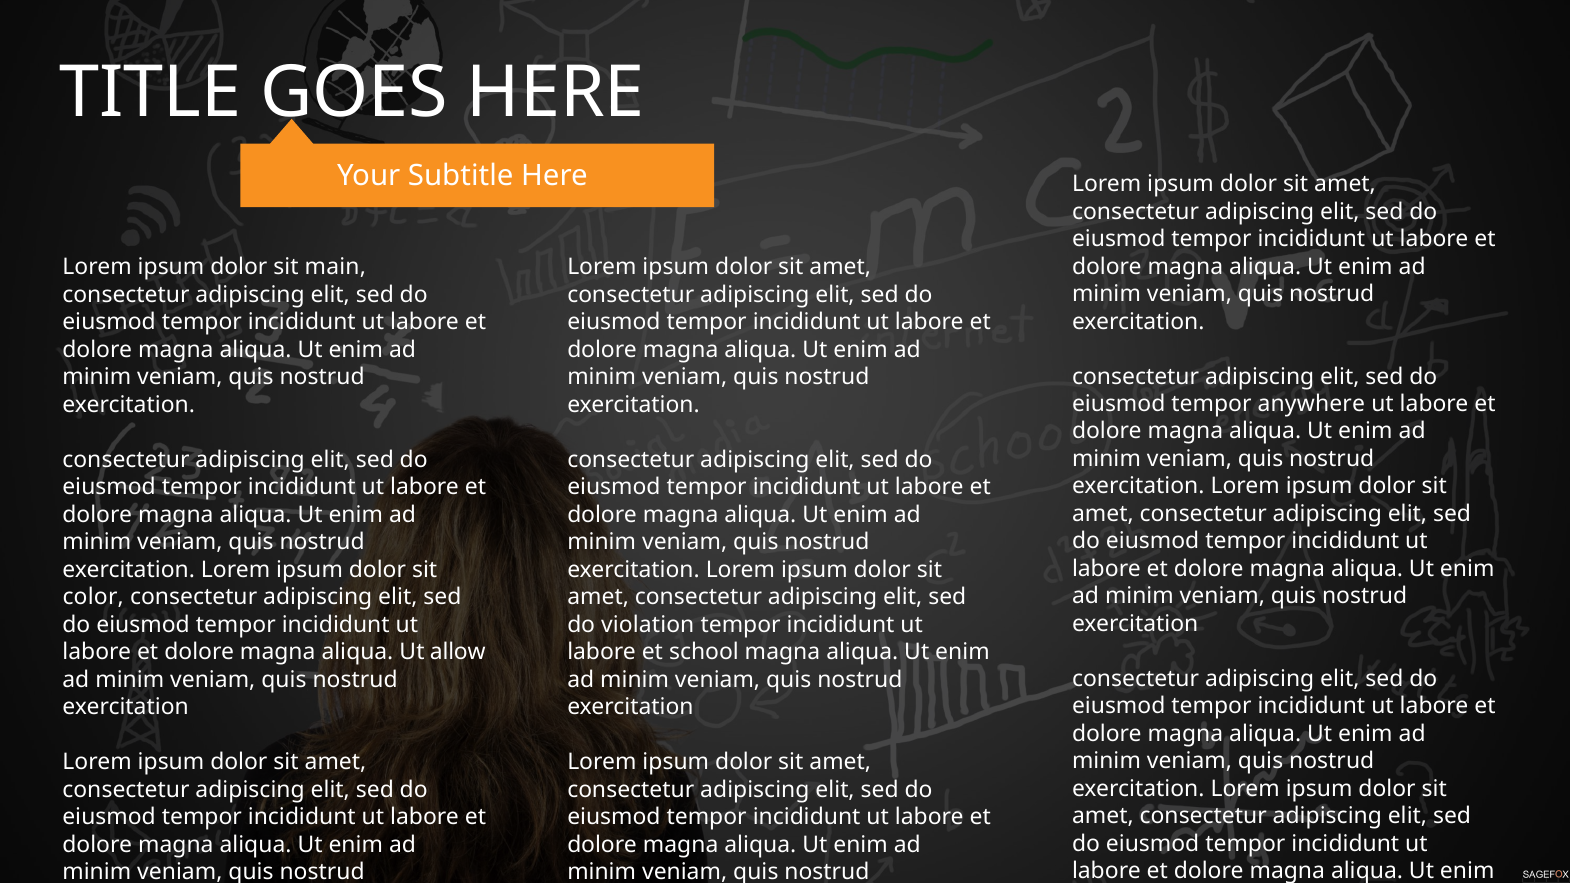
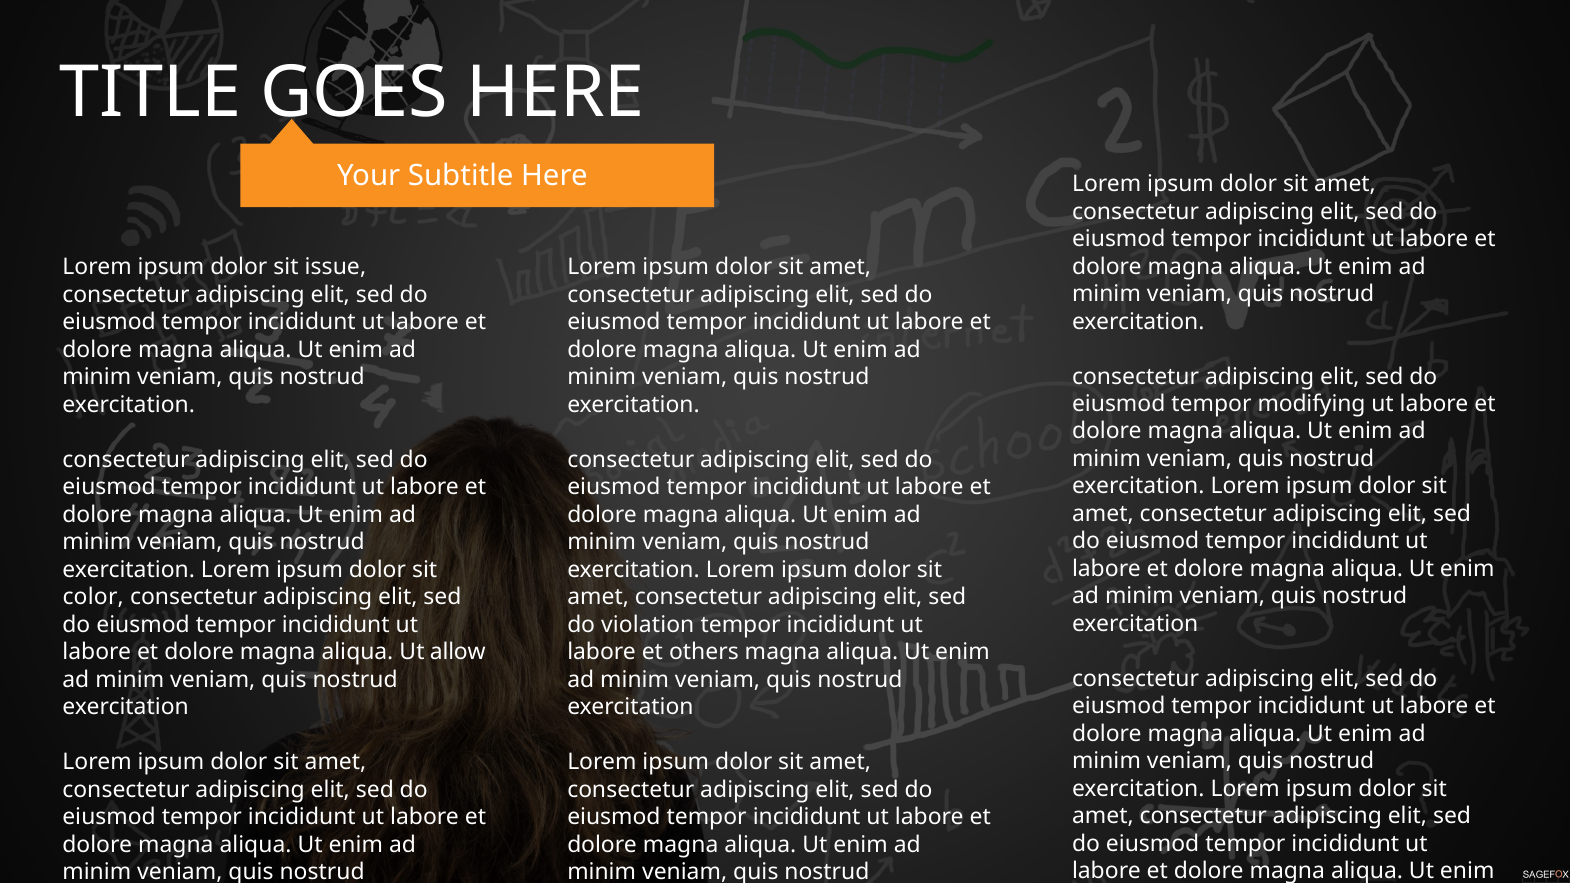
main: main -> issue
anywhere: anywhere -> modifying
school: school -> others
